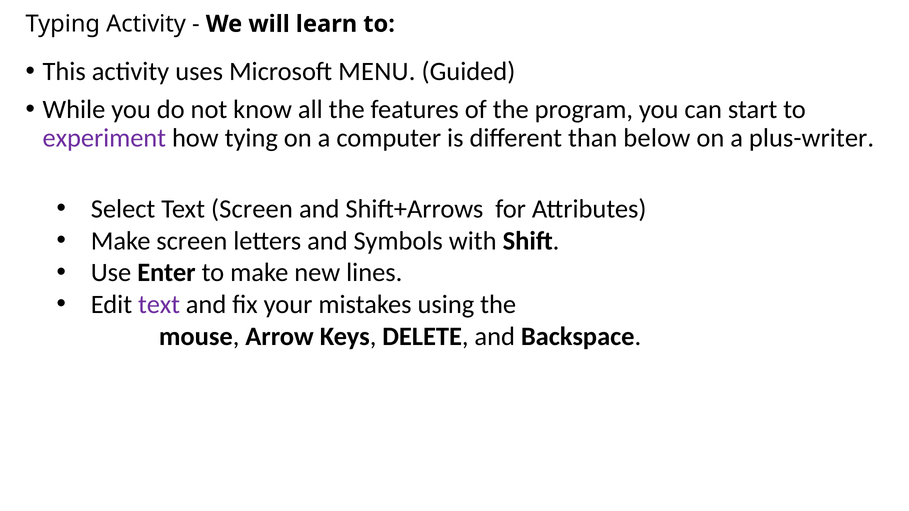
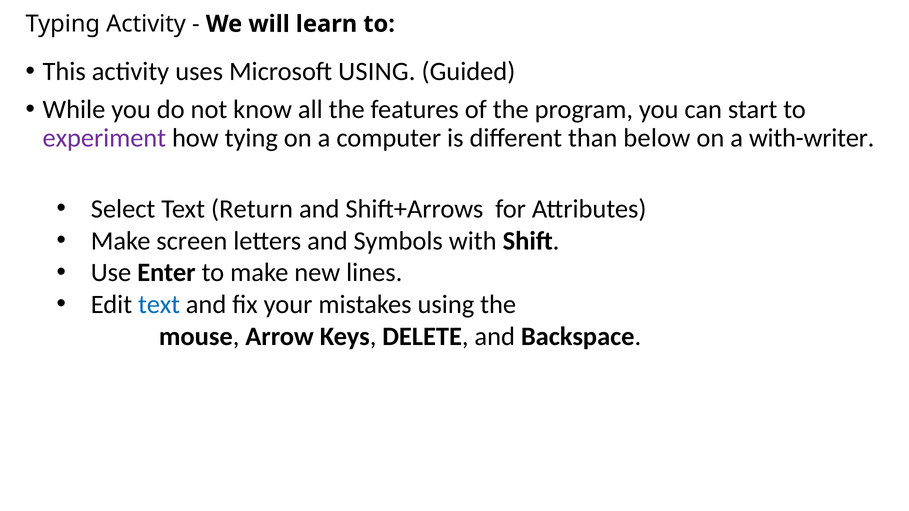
Microsoft MENU: MENU -> USING
plus-writer: plus-writer -> with-writer
Text Screen: Screen -> Return
text at (159, 305) colour: purple -> blue
